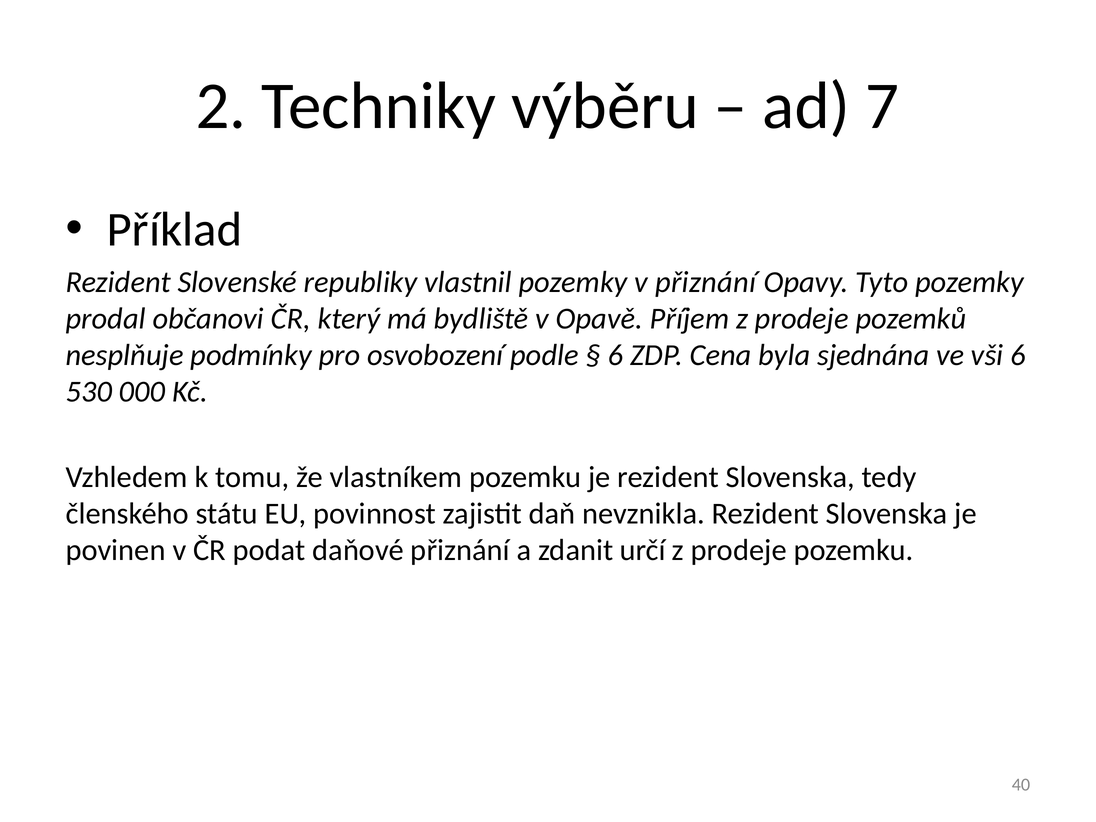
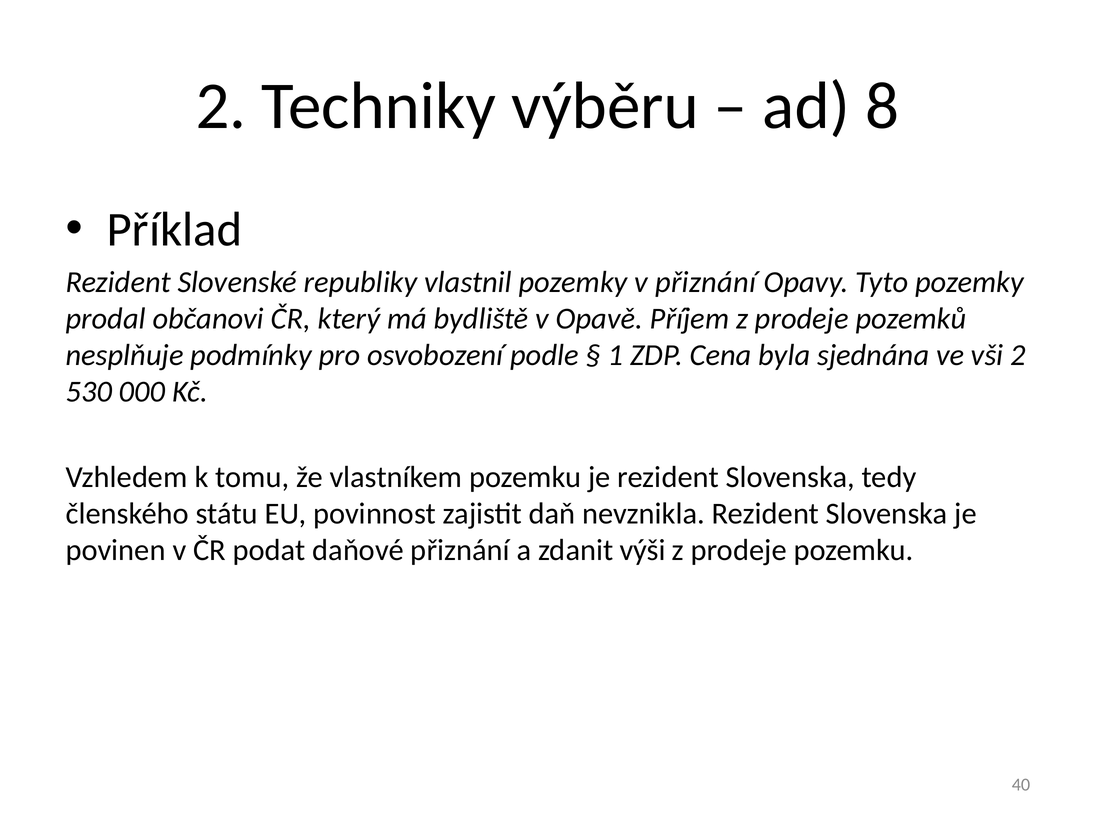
7: 7 -> 8
6 at (615, 355): 6 -> 1
vši 6: 6 -> 2
určí: určí -> výši
